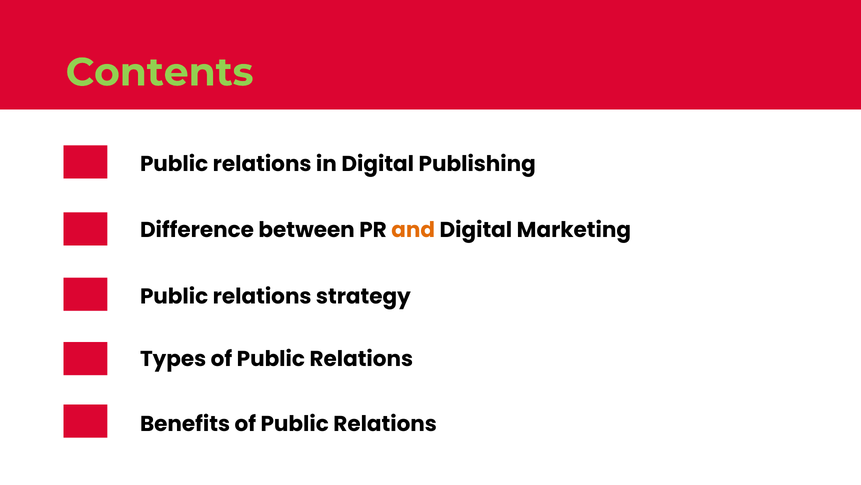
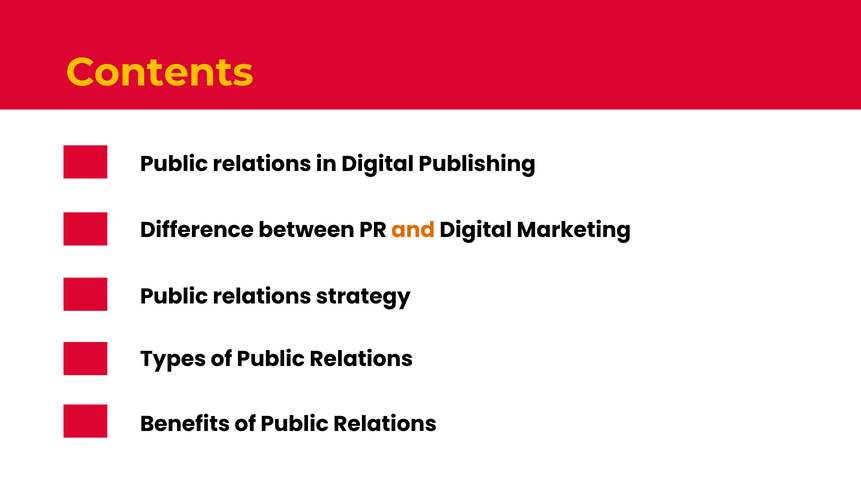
Contents colour: light green -> yellow
